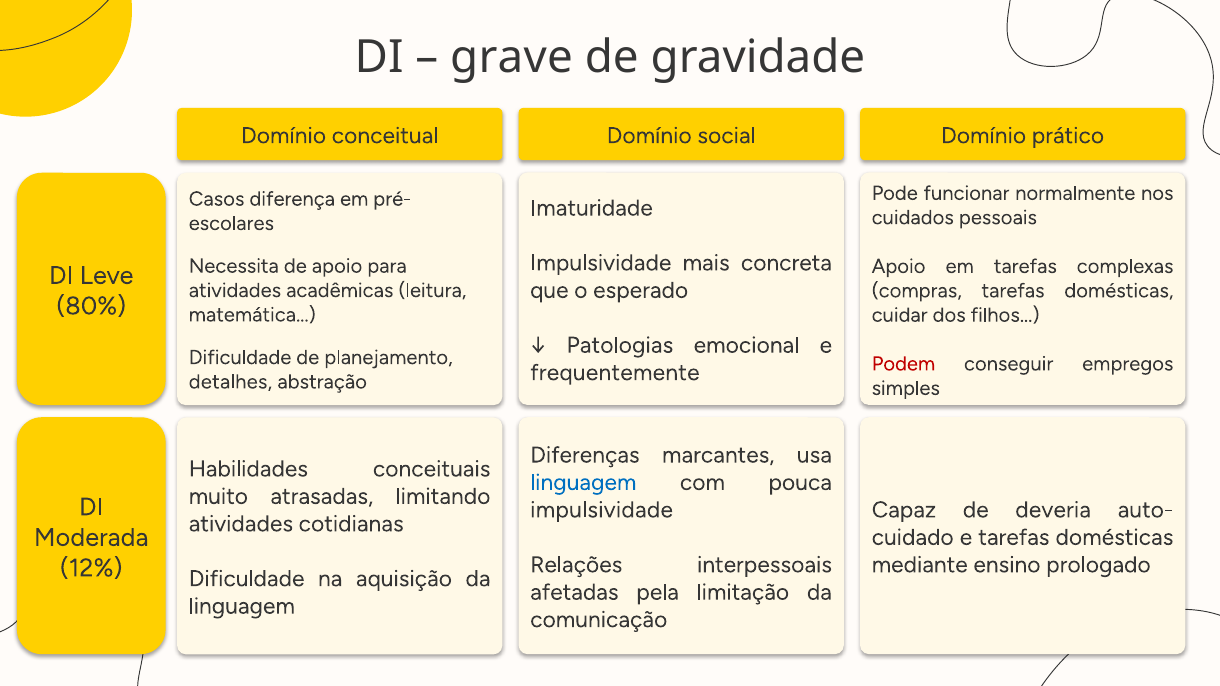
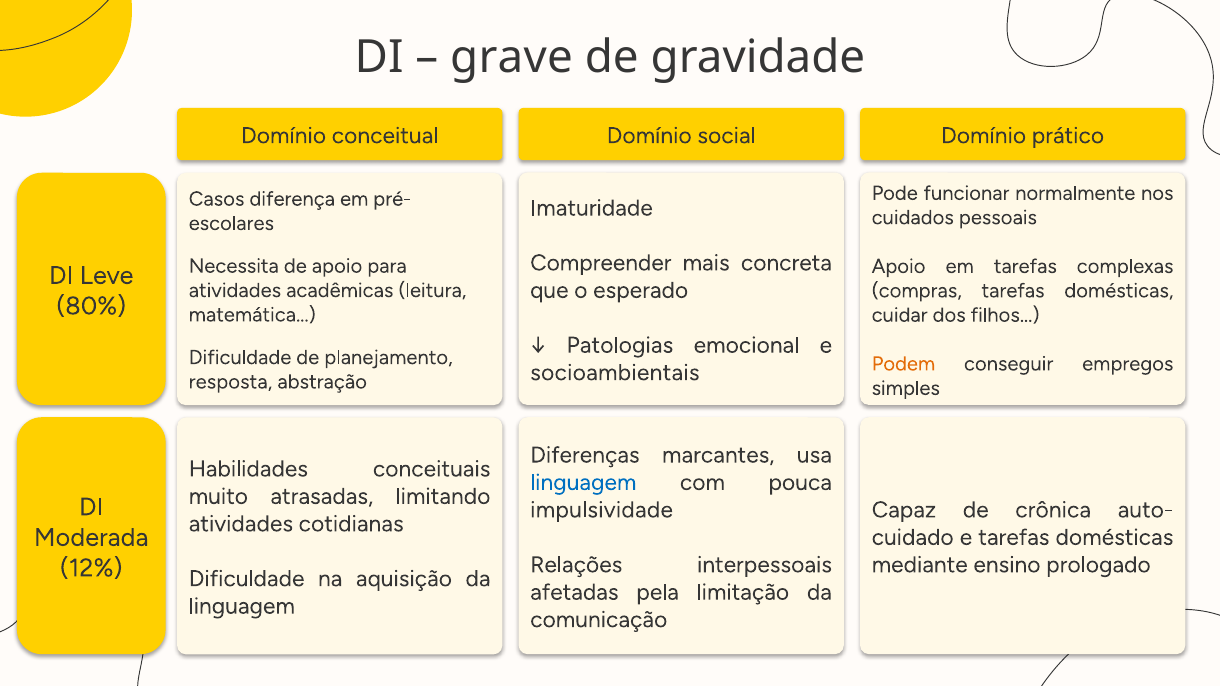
Impulsividade at (601, 263): Impulsividade -> Compreender
Podem colour: red -> orange
frequentemente: frequentemente -> socioambientais
detalhes: detalhes -> resposta
deveria: deveria -> crônica
